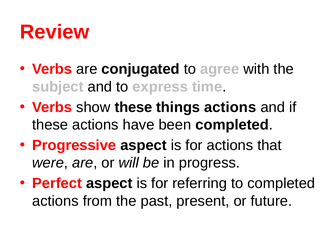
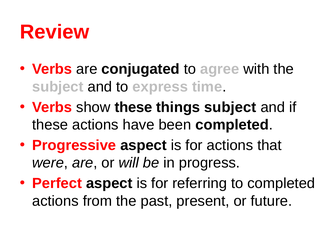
things actions: actions -> subject
